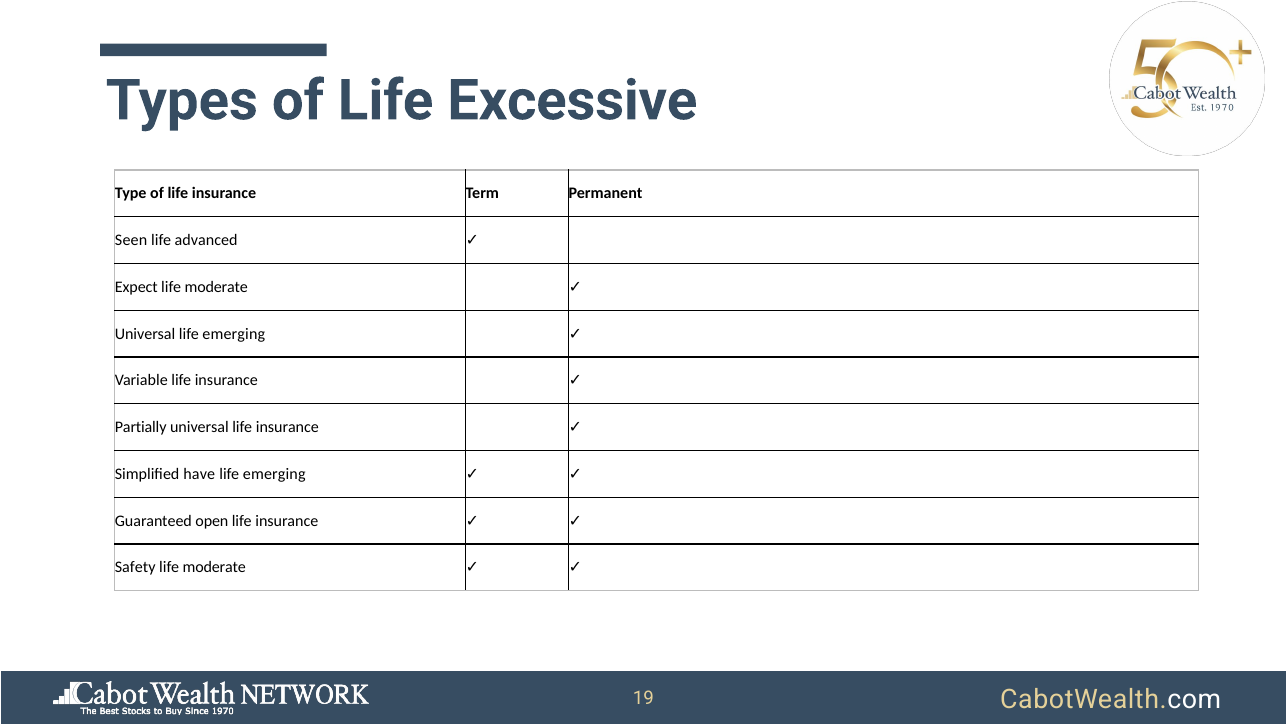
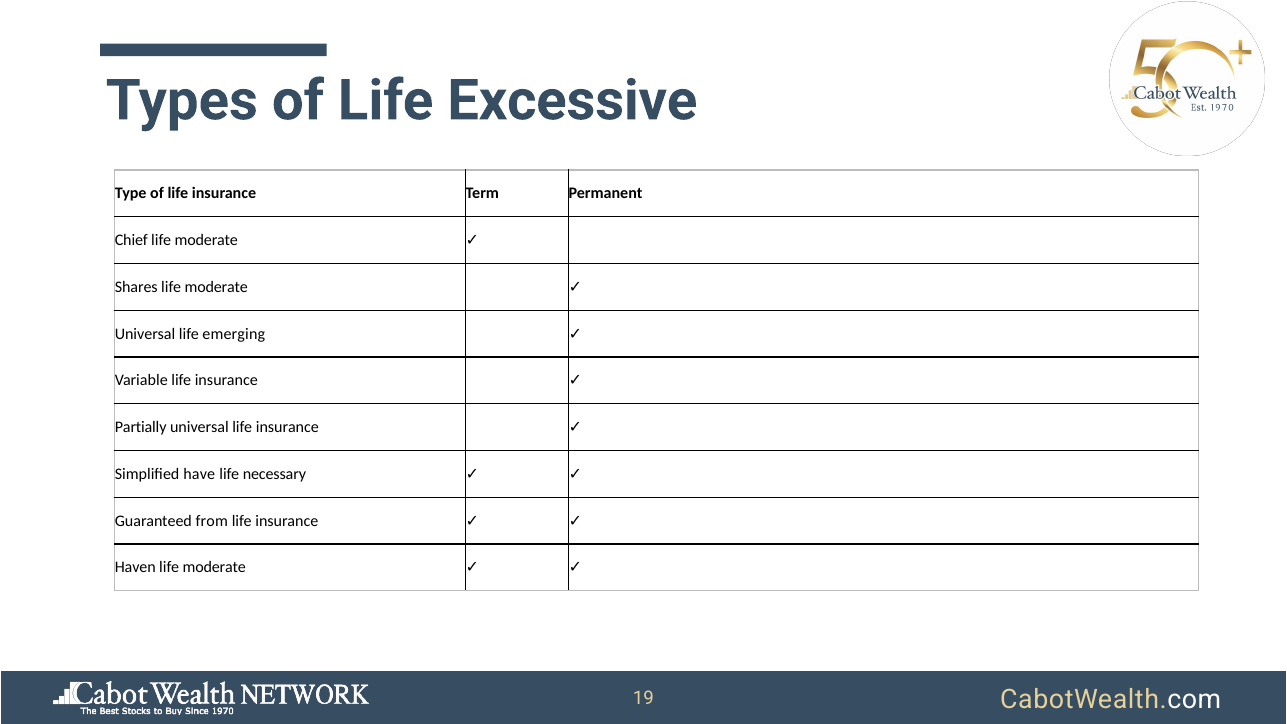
Seen: Seen -> Chief
advanced at (206, 240): advanced -> moderate
Expect: Expect -> Shares
emerging at (274, 474): emerging -> necessary
open: open -> from
Safety: Safety -> Haven
